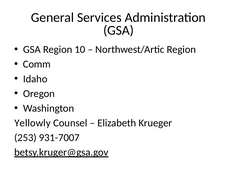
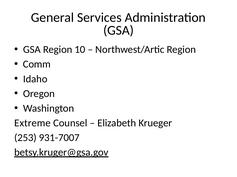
Yellowly: Yellowly -> Extreme
